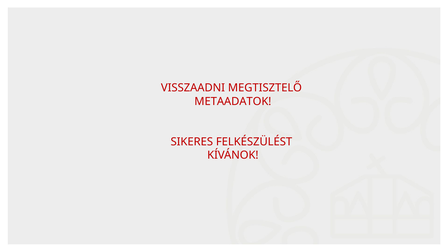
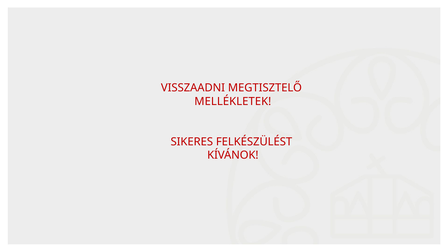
METAADATOK: METAADATOK -> MELLÉKLETEK
